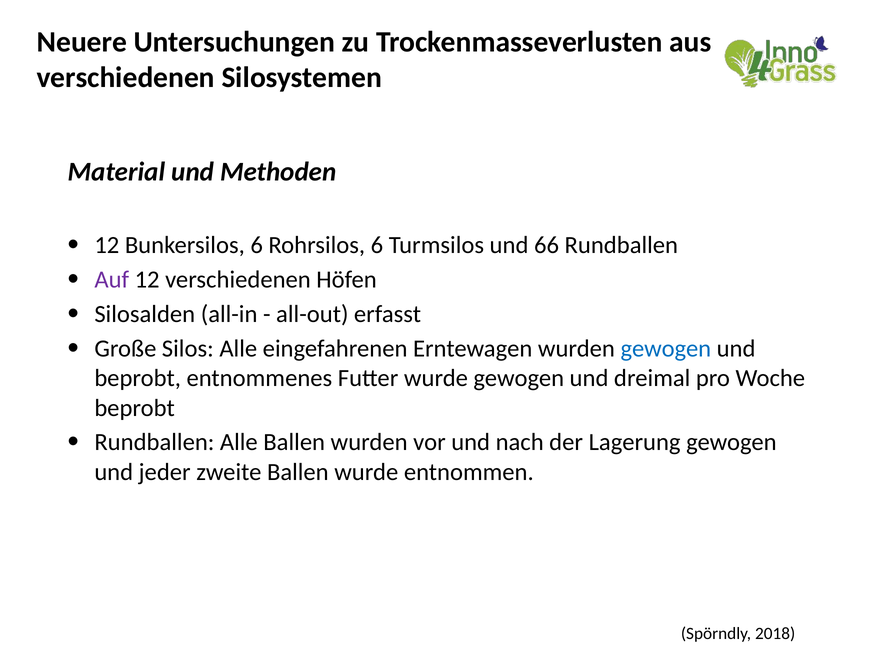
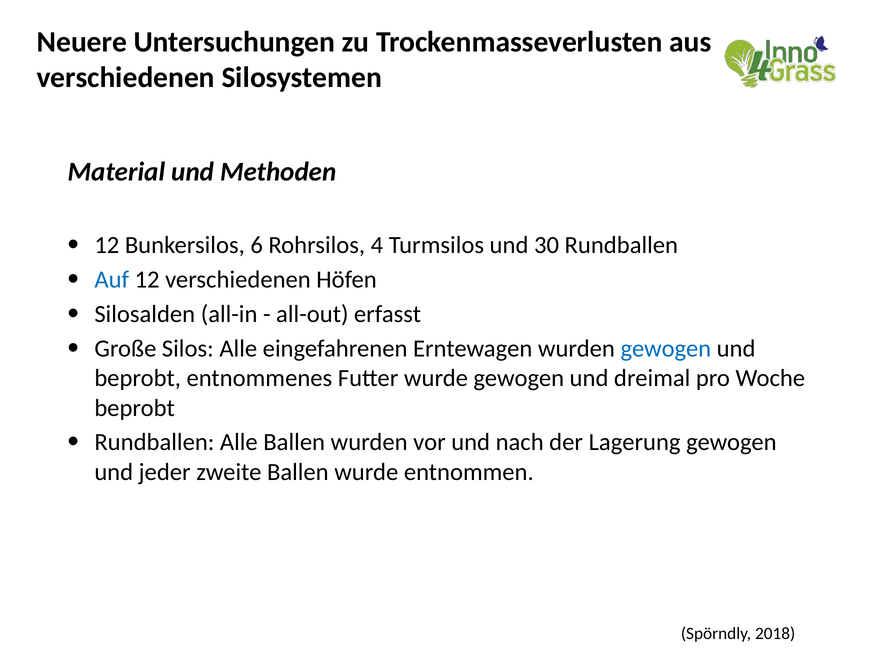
Rohrsilos 6: 6 -> 4
66: 66 -> 30
Auf colour: purple -> blue
